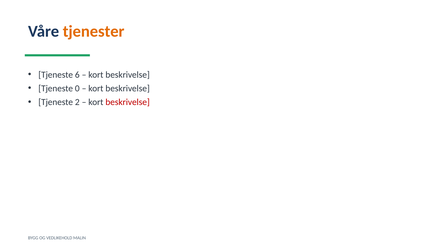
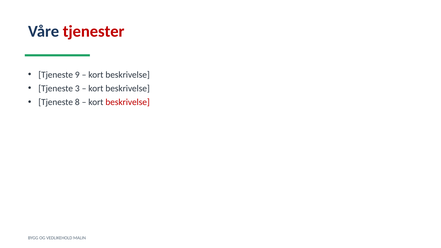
tjenester colour: orange -> red
6: 6 -> 9
0: 0 -> 3
2: 2 -> 8
